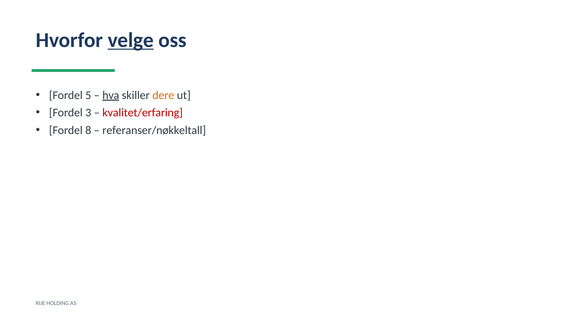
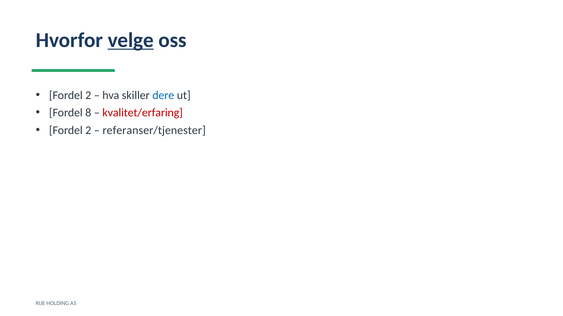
5 at (88, 95): 5 -> 2
hva underline: present -> none
dere colour: orange -> blue
3: 3 -> 8
8 at (88, 131): 8 -> 2
referanser/nøkkeltall: referanser/nøkkeltall -> referanser/tjenester
